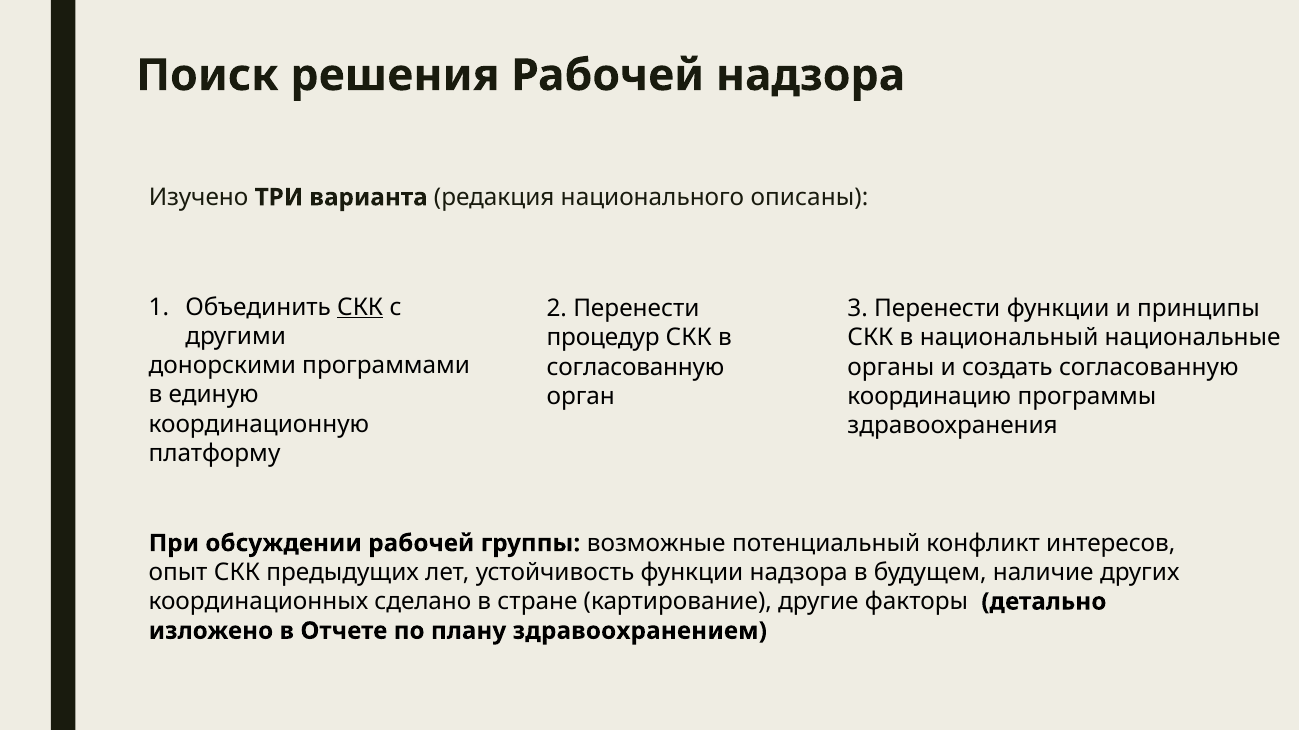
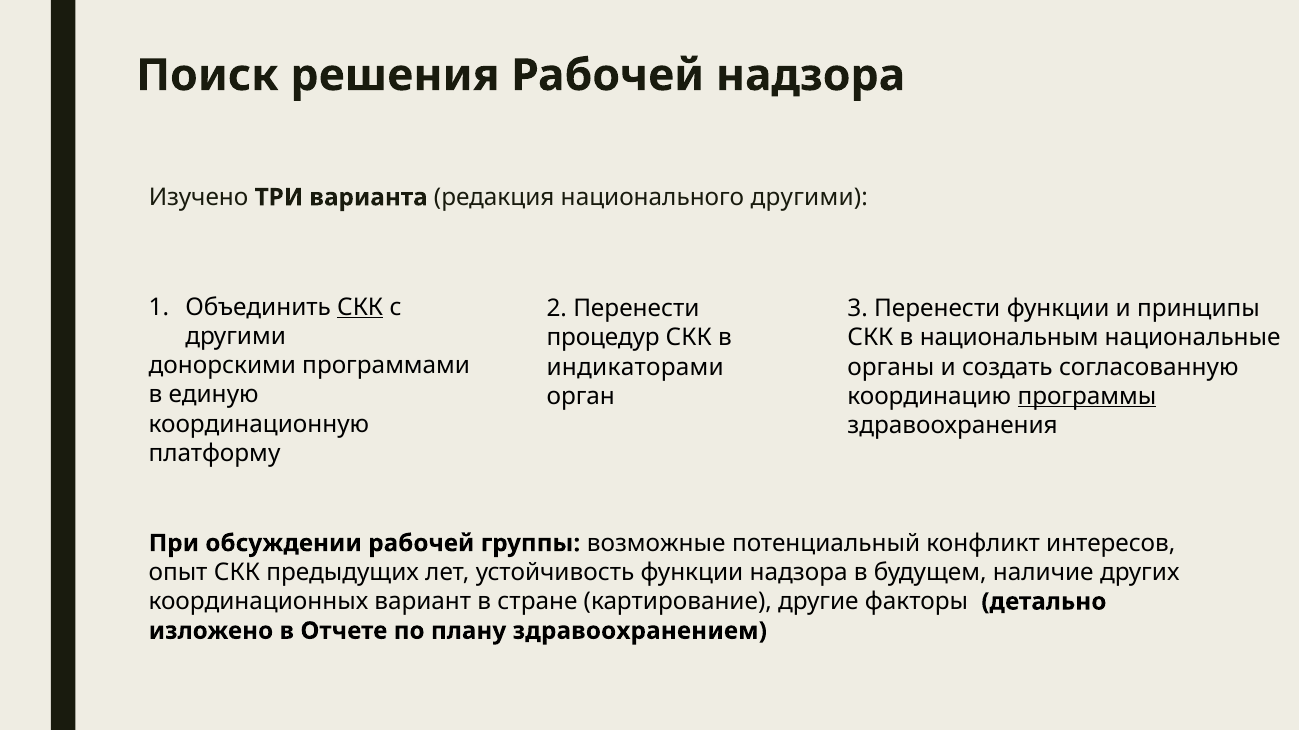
национального описаны: описаны -> другими
национальный: национальный -> национальным
согласованную at (635, 367): согласованную -> индикаторами
программы underline: none -> present
сделано: сделано -> вариант
